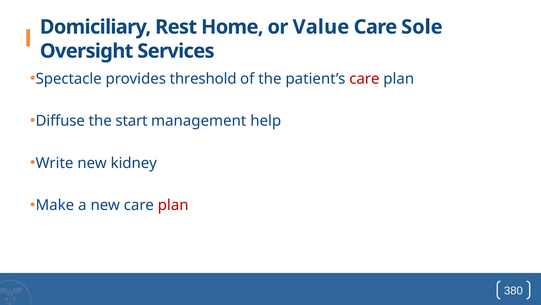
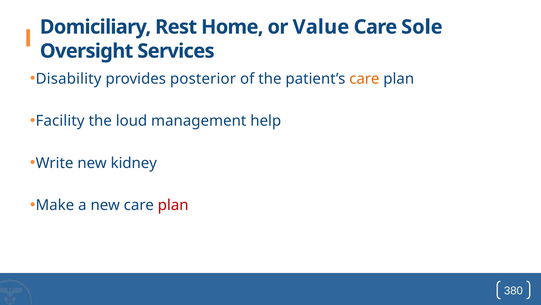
Spectacle: Spectacle -> Disability
threshold: threshold -> posterior
care at (364, 79) colour: red -> orange
Diffuse: Diffuse -> Facility
start: start -> loud
